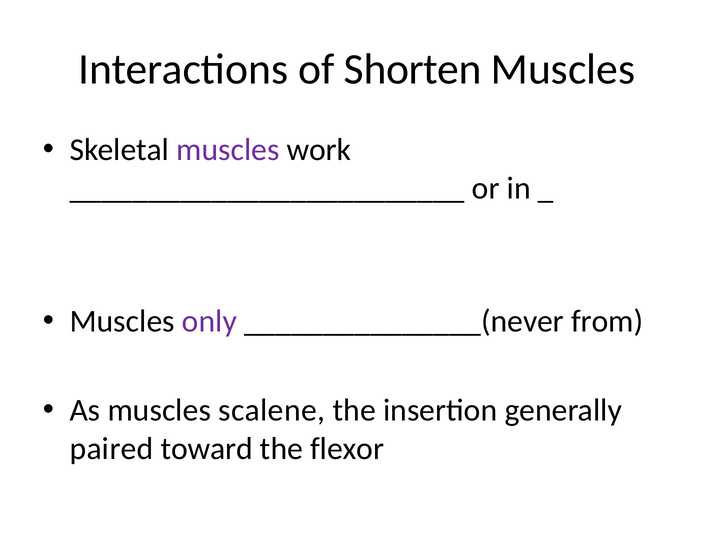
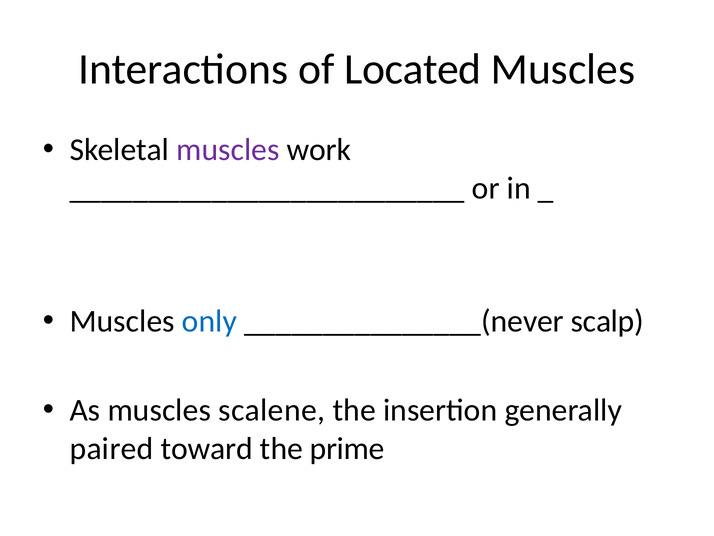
Shorten: Shorten -> Located
only colour: purple -> blue
from: from -> scalp
flexor: flexor -> prime
